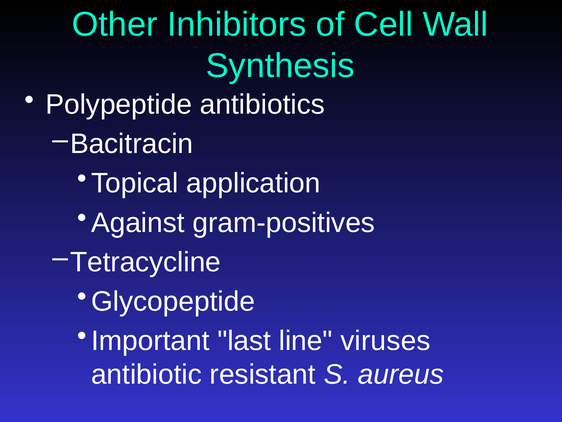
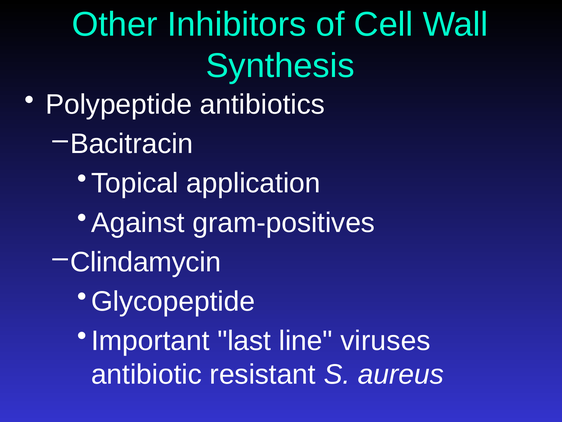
Tetracycline: Tetracycline -> Clindamycin
